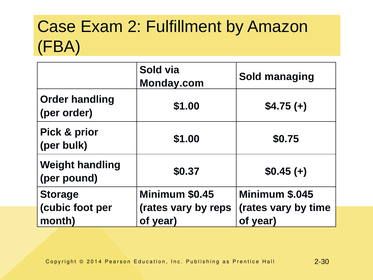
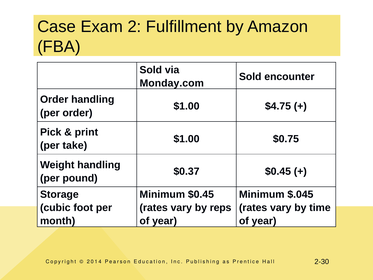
managing: managing -> encounter
prior: prior -> print
bulk: bulk -> take
